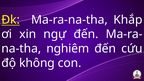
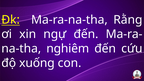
Khắp: Khắp -> Rằng
không: không -> xuống
